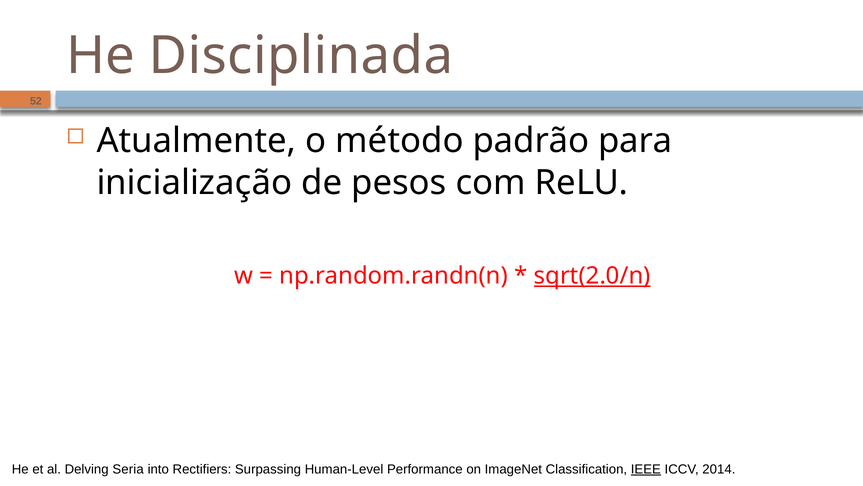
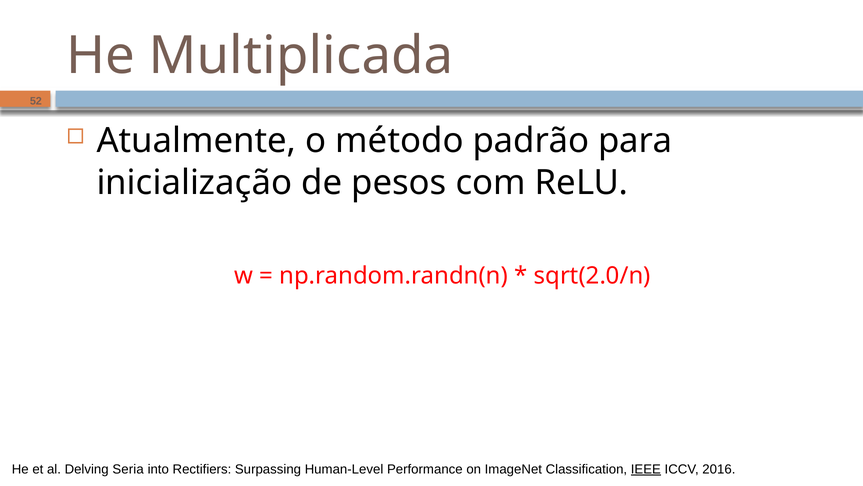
Disciplinada: Disciplinada -> Multiplicada
sqrt(2.0/n underline: present -> none
2014: 2014 -> 2016
